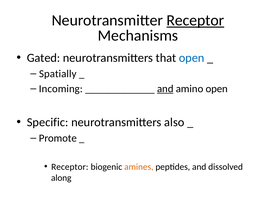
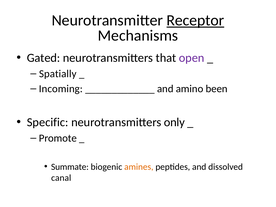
open at (192, 58) colour: blue -> purple
and at (165, 89) underline: present -> none
amino open: open -> been
also: also -> only
Receptor at (70, 167): Receptor -> Summate
along: along -> canal
